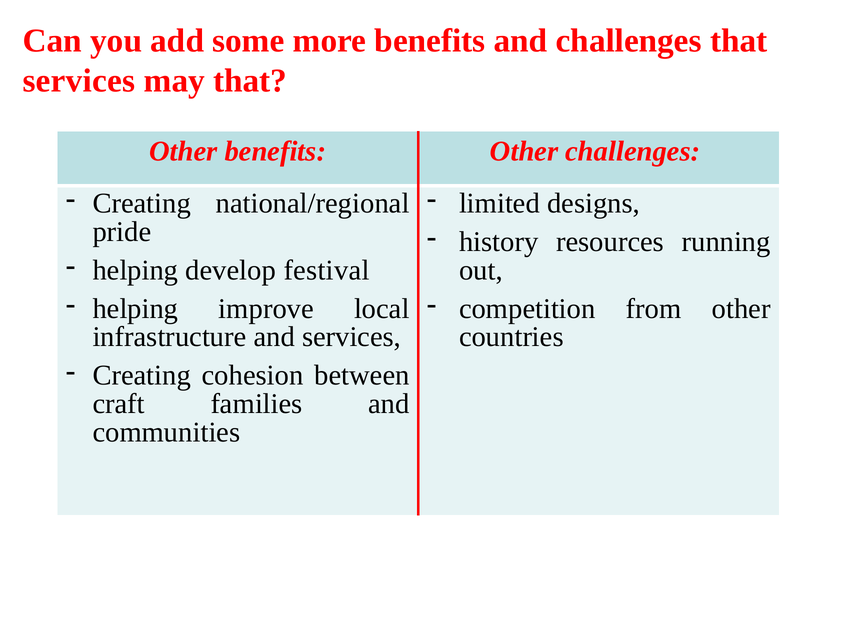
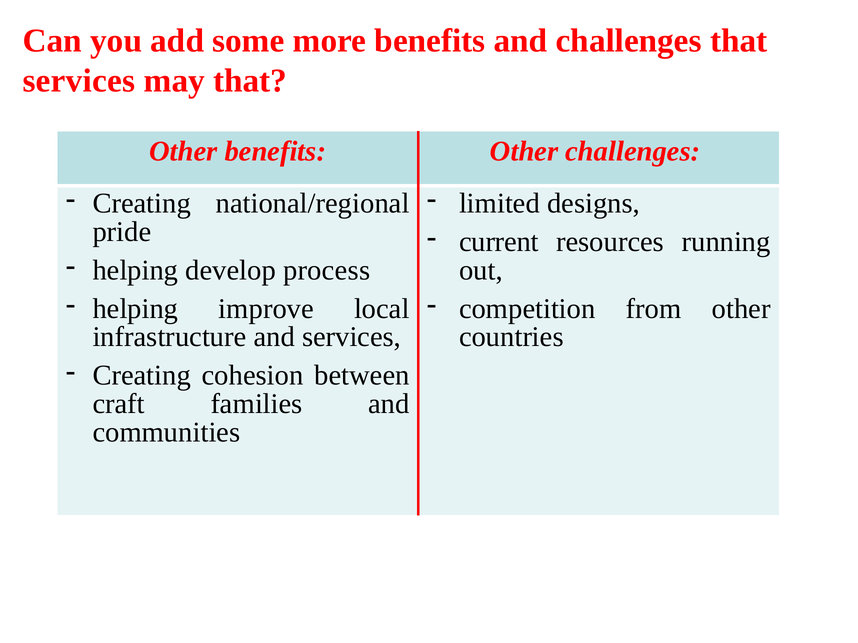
history: history -> current
festival: festival -> process
